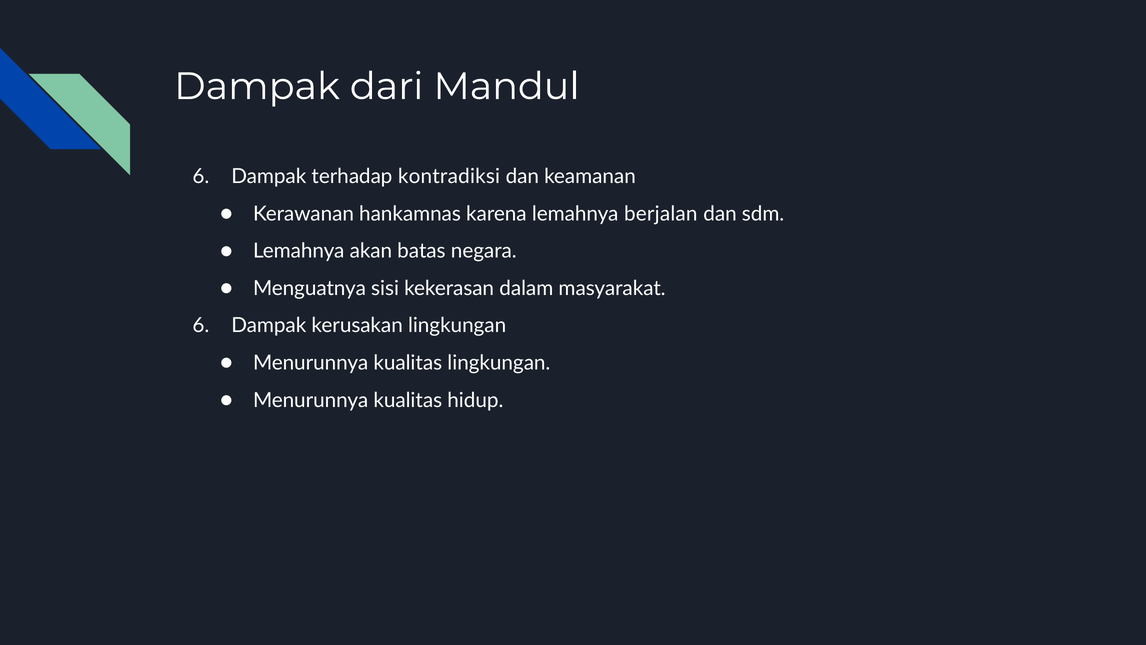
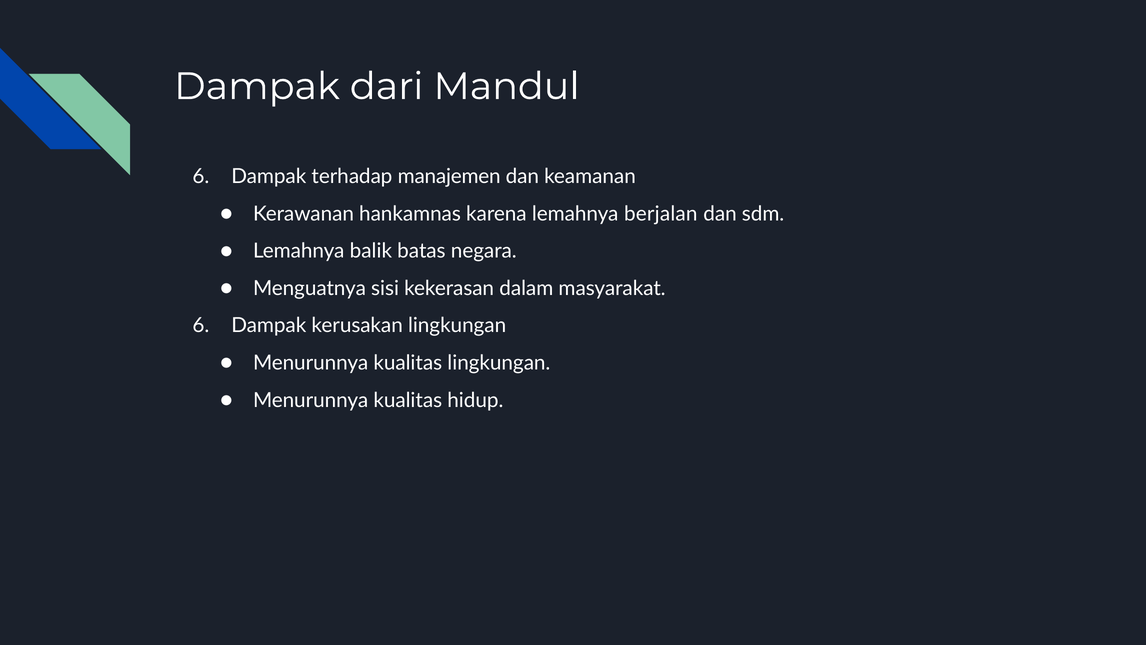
kontradiksi: kontradiksi -> manajemen
akan: akan -> balik
